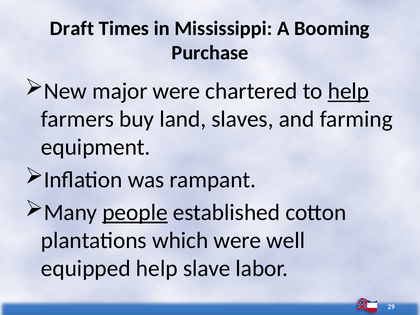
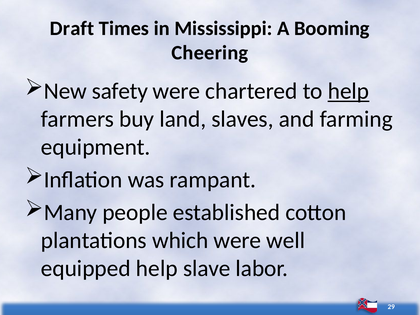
Purchase: Purchase -> Cheering
major: major -> safety
people underline: present -> none
